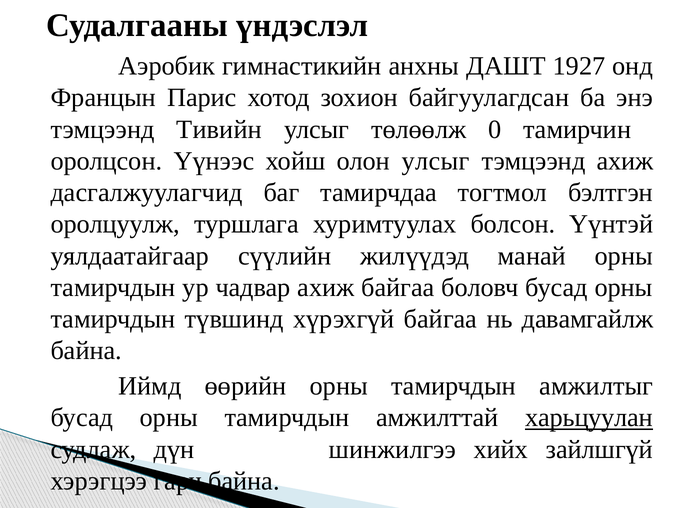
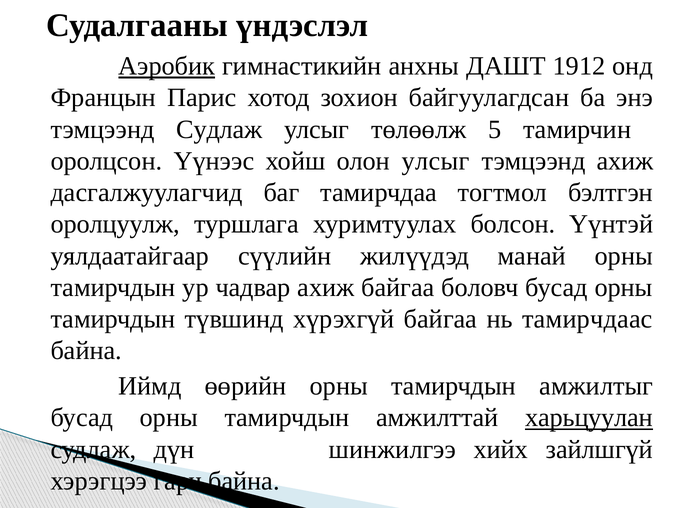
Аэробик underline: none -> present
1927: 1927 -> 1912
тэмцээнд Тивийн: Тивийн -> Судлаж
0: 0 -> 5
давамгайлж: давамгайлж -> тамирчдаас
